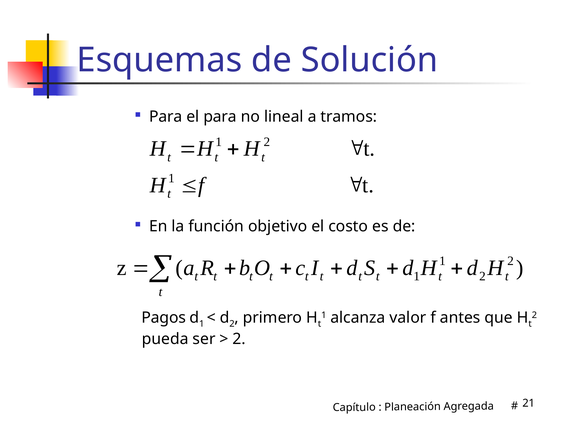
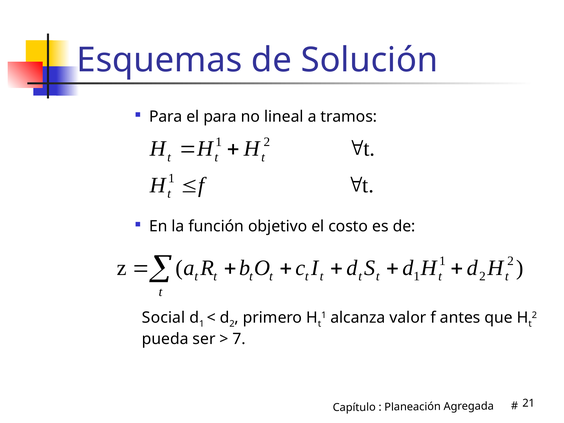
Pagos: Pagos -> Social
2 at (239, 339): 2 -> 7
